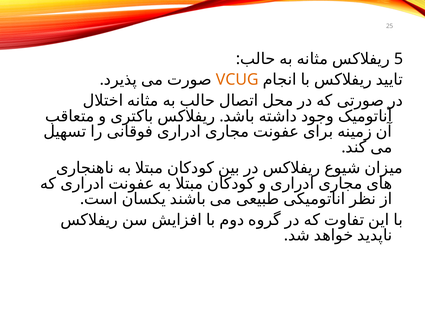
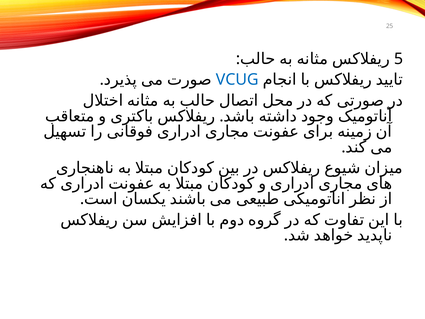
VCUG colour: orange -> blue
